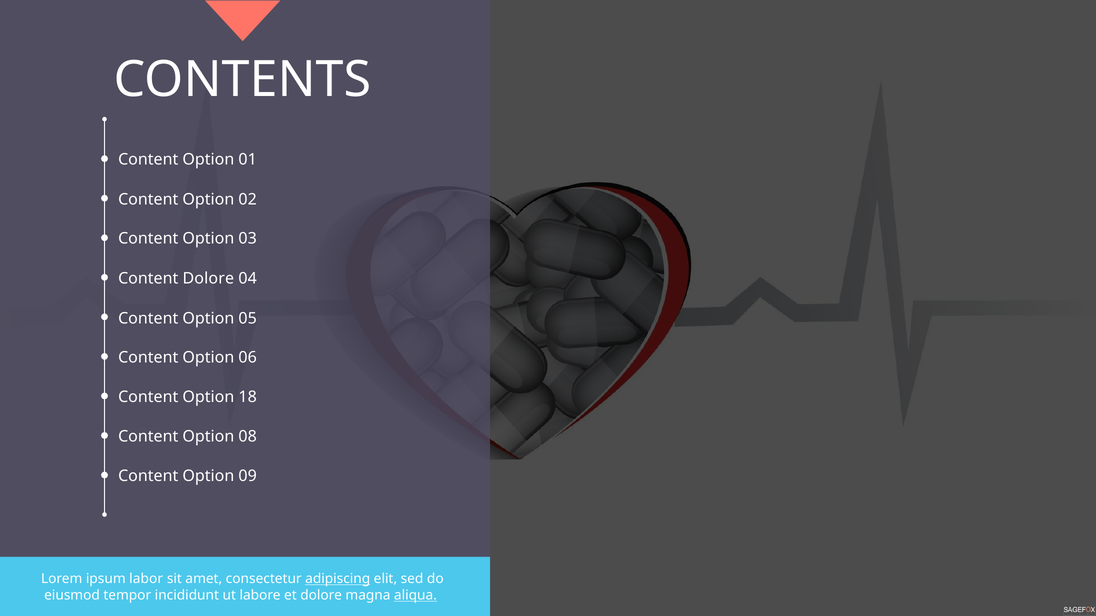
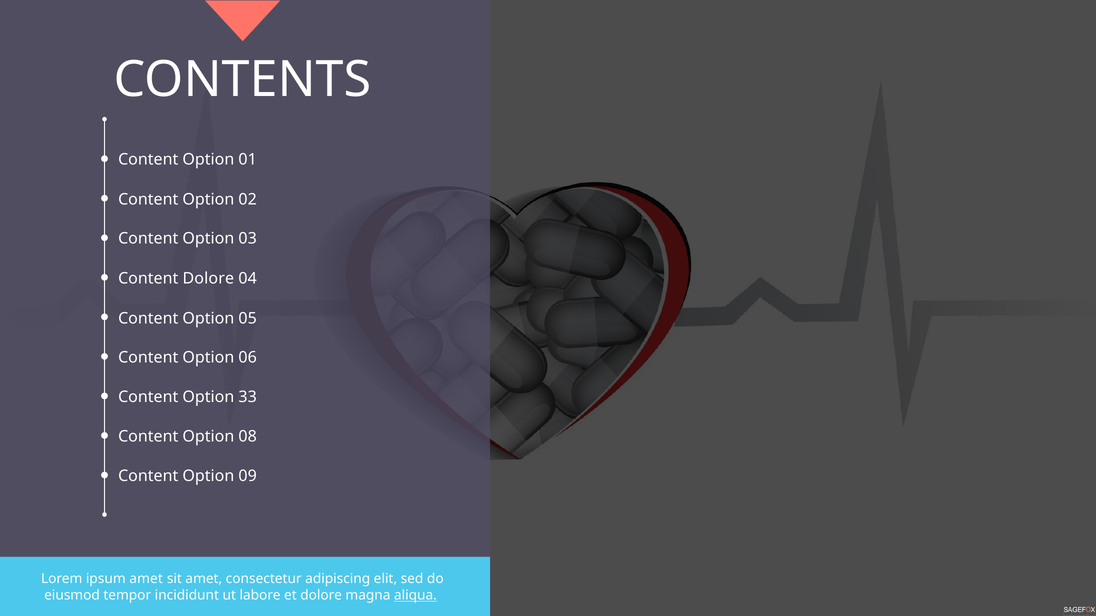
18: 18 -> 33
ipsum labor: labor -> amet
adipiscing underline: present -> none
